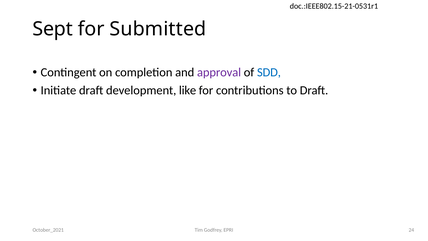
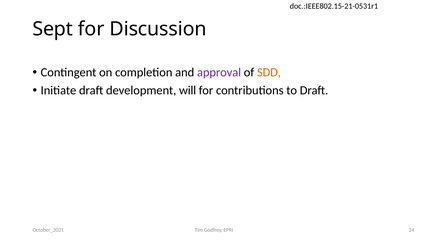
Submitted: Submitted -> Discussion
SDD colour: blue -> orange
like: like -> will
